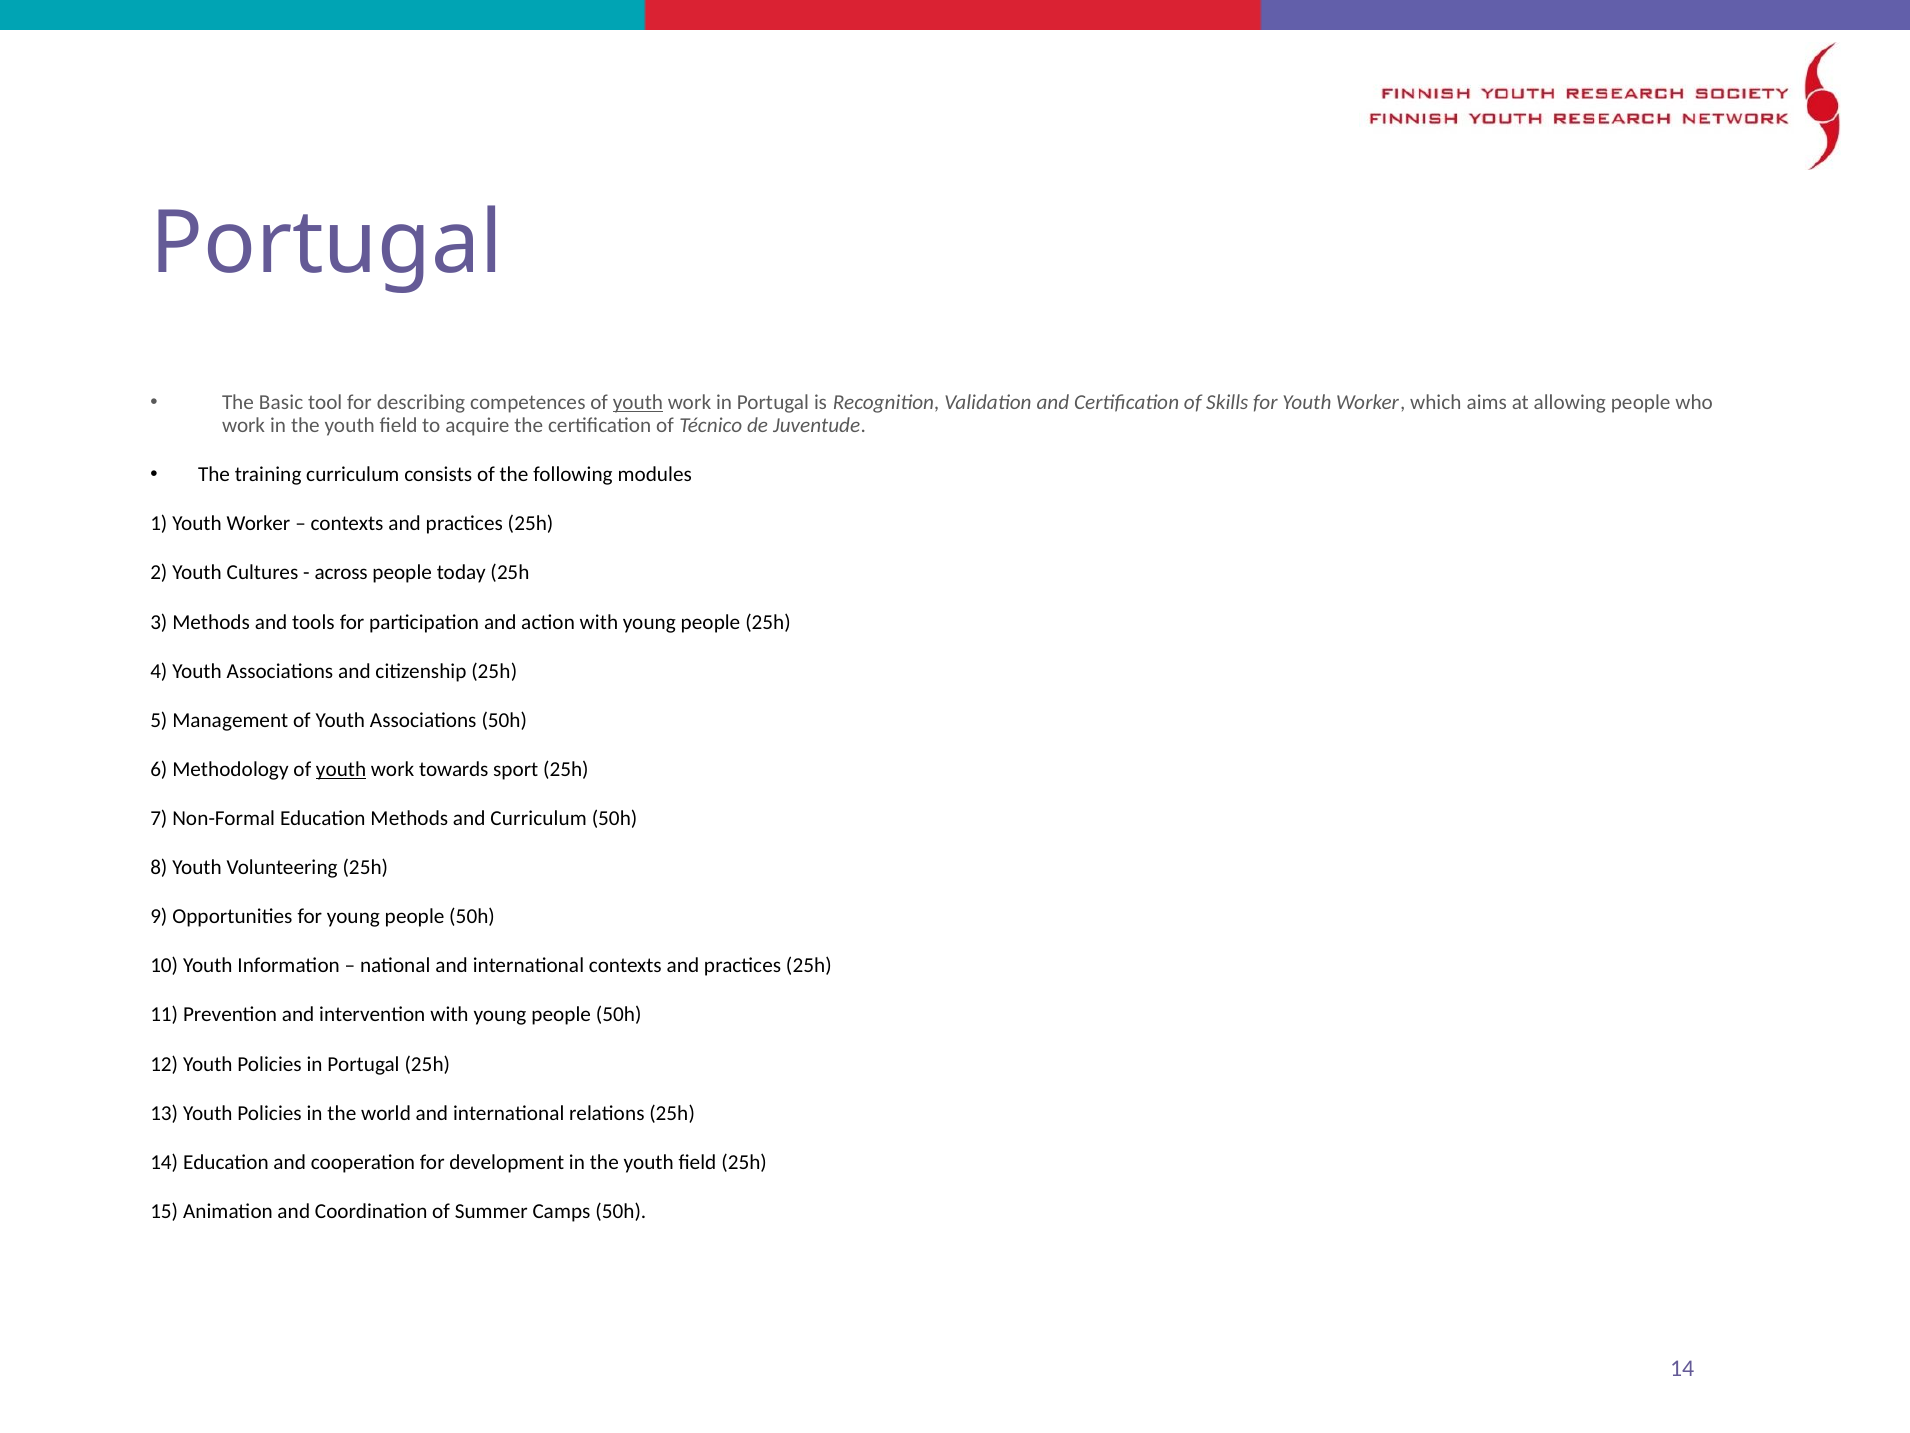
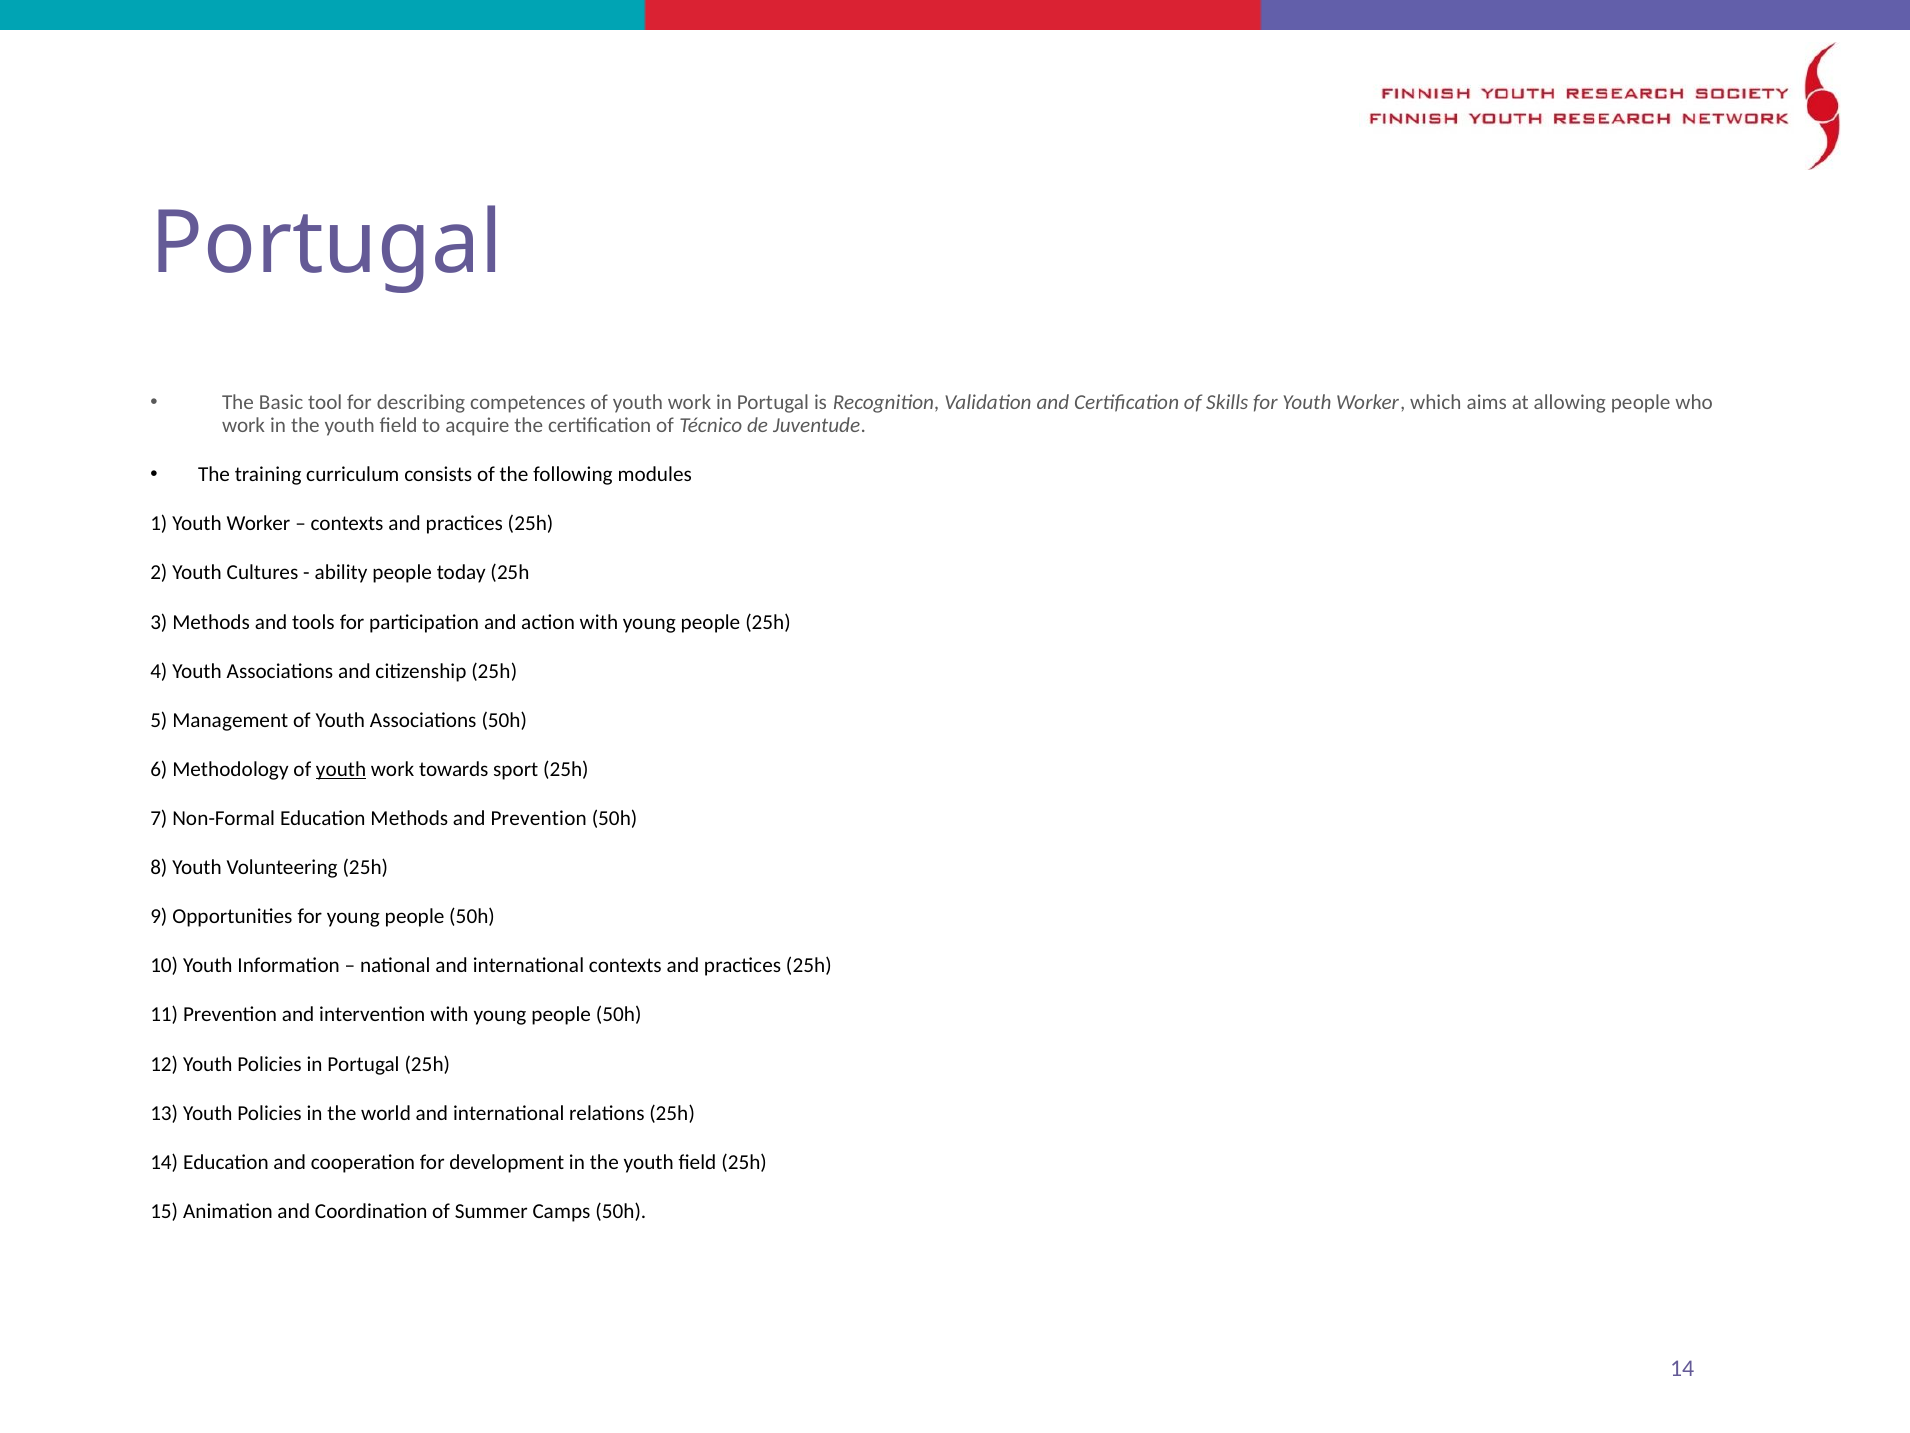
youth at (638, 402) underline: present -> none
across: across -> ability
and Curriculum: Curriculum -> Prevention
